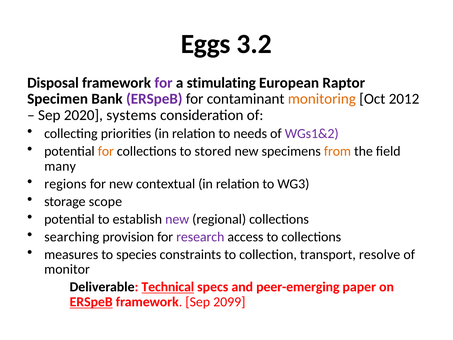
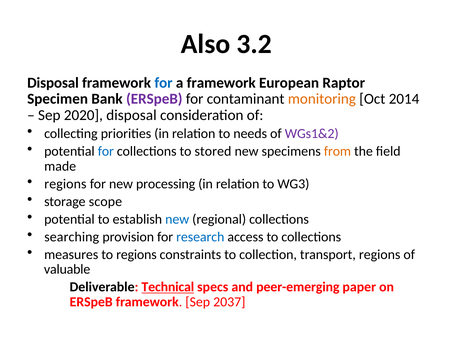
Eggs: Eggs -> Also
for at (164, 83) colour: purple -> blue
a stimulating: stimulating -> framework
2012: 2012 -> 2014
2020 systems: systems -> disposal
for at (106, 151) colour: orange -> blue
many: many -> made
contextual: contextual -> processing
new at (177, 219) colour: purple -> blue
research colour: purple -> blue
to species: species -> regions
transport resolve: resolve -> regions
monitor: monitor -> valuable
ERSpeB at (91, 302) underline: present -> none
2099: 2099 -> 2037
